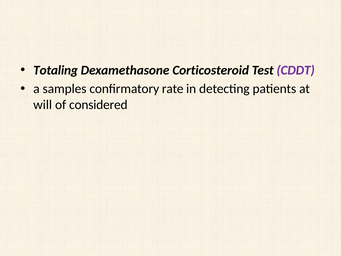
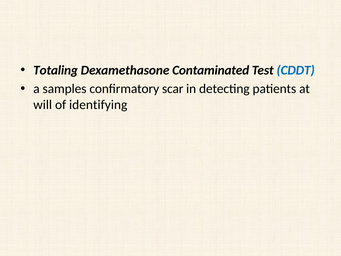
Corticosteroid: Corticosteroid -> Contaminated
CDDT colour: purple -> blue
rate: rate -> scar
considered: considered -> identifying
